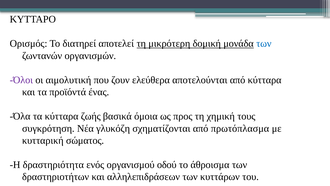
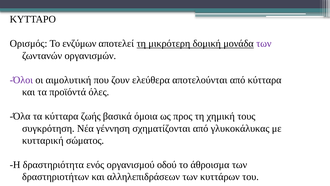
διατηρεί: διατηρεί -> ενζύμων
των at (264, 44) colour: blue -> purple
ένας: ένας -> όλες
γλυκόζη: γλυκόζη -> γέννηση
πρωτόπλασμα: πρωτόπλασμα -> γλυκοκάλυκας
